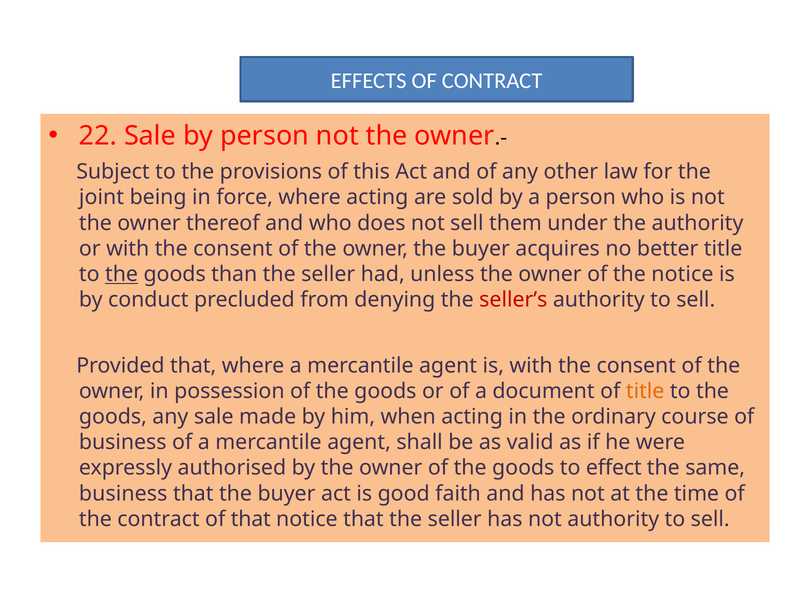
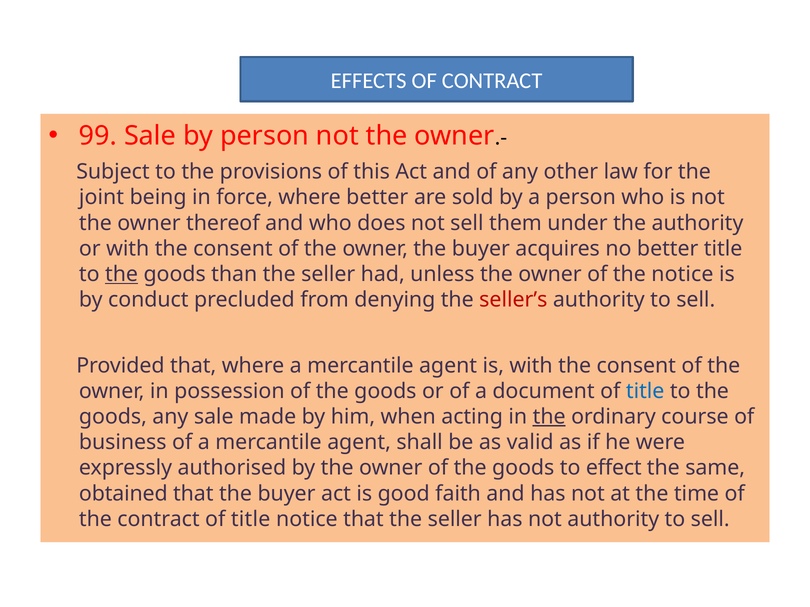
22: 22 -> 99
where acting: acting -> better
title at (645, 391) colour: orange -> blue
the at (549, 417) underline: none -> present
business at (123, 494): business -> obtained
contract of that: that -> title
